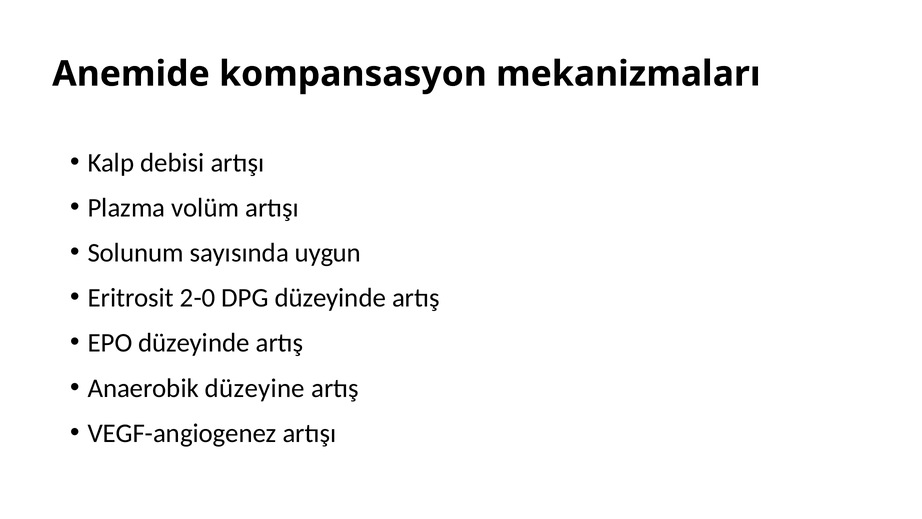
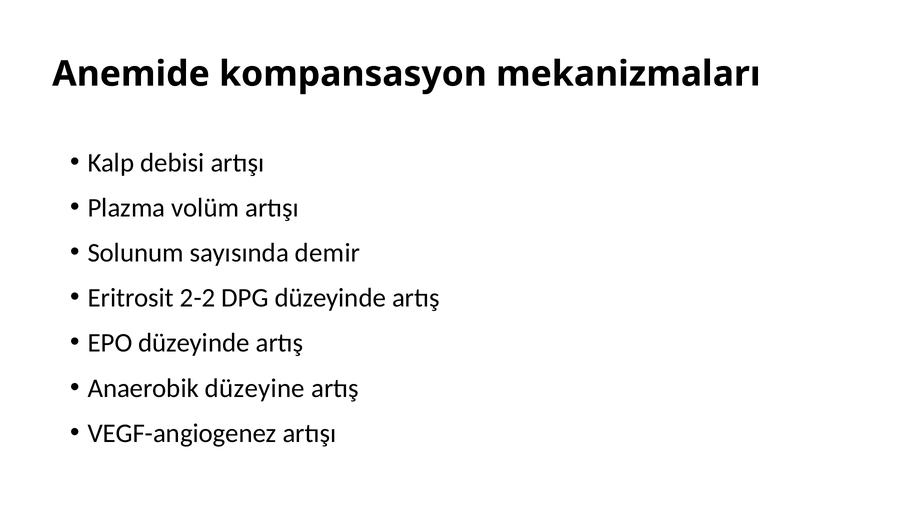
uygun: uygun -> demir
2-0: 2-0 -> 2-2
